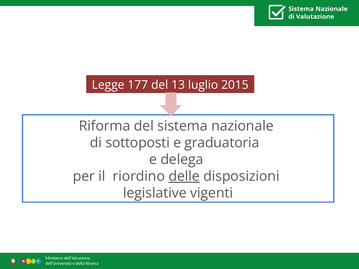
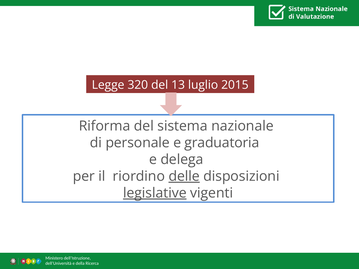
177: 177 -> 320
sottoposti: sottoposti -> personale
legislative underline: none -> present
